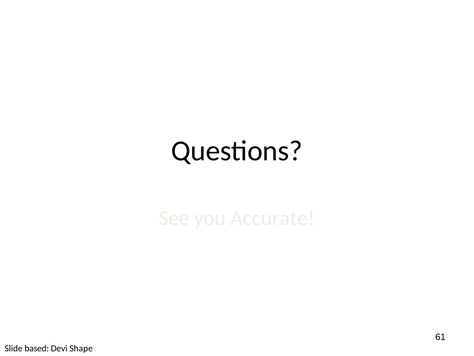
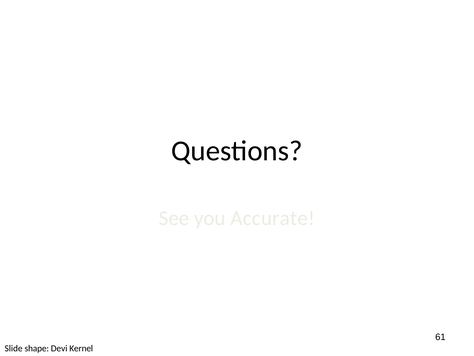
based: based -> shape
Shape: Shape -> Kernel
